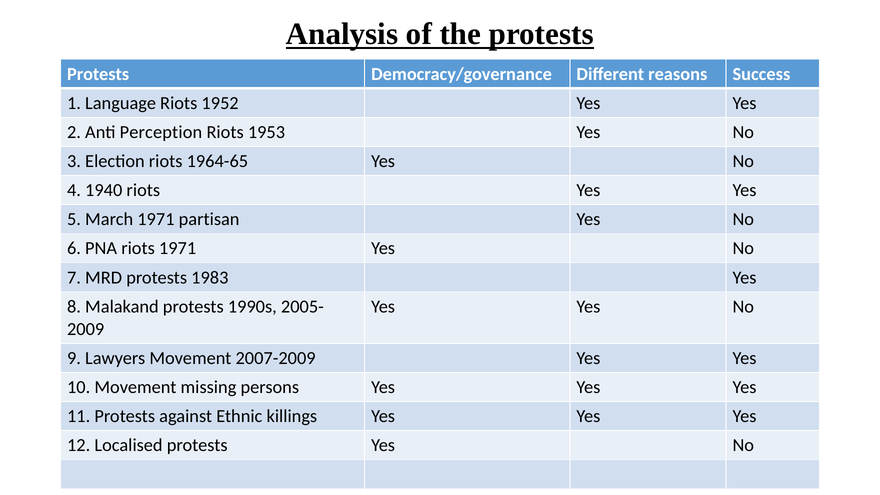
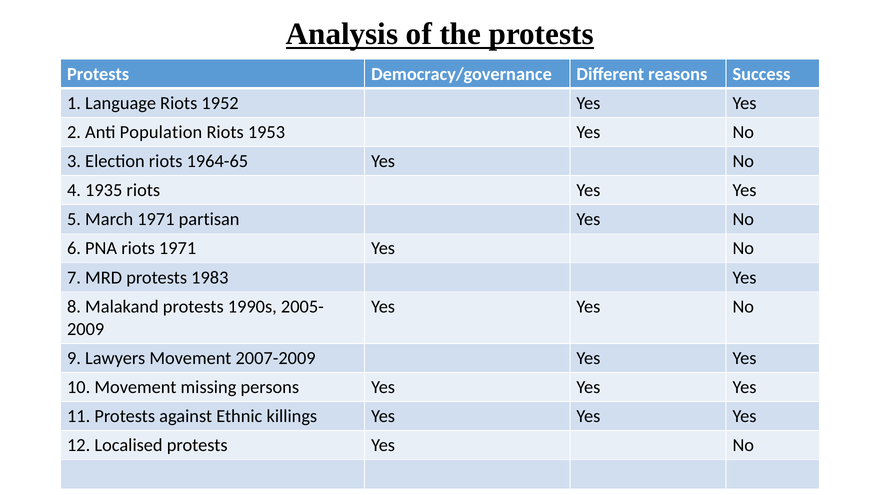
Perception: Perception -> Population
1940: 1940 -> 1935
